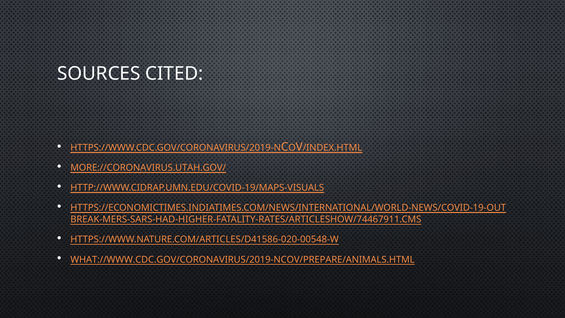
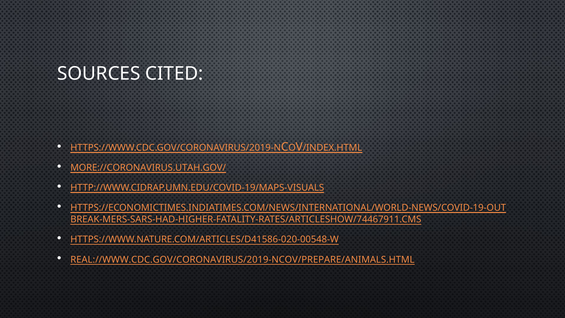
WHAT://WWW.CDC.GOV/CORONAVIRUS/2019-NCOV/PREPARE/ANIMALS.HTML: WHAT://WWW.CDC.GOV/CORONAVIRUS/2019-NCOV/PREPARE/ANIMALS.HTML -> REAL://WWW.CDC.GOV/CORONAVIRUS/2019-NCOV/PREPARE/ANIMALS.HTML
